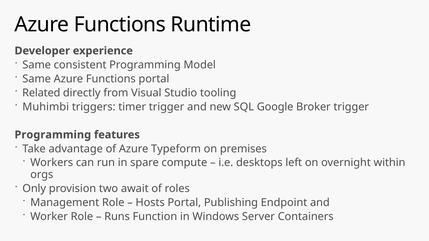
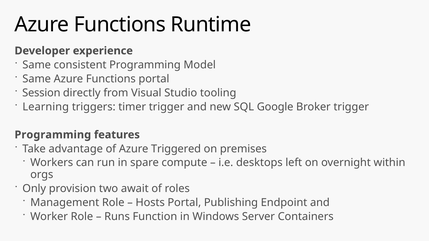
Related: Related -> Session
Muhimbi: Muhimbi -> Learning
Typeform: Typeform -> Triggered
